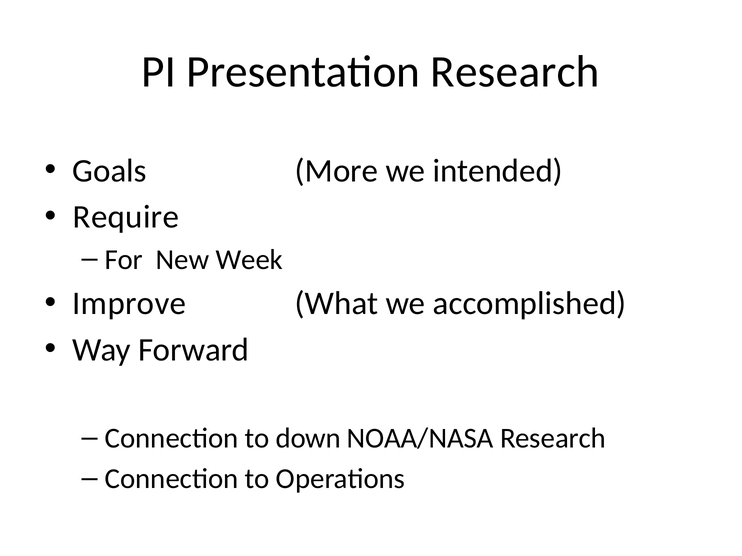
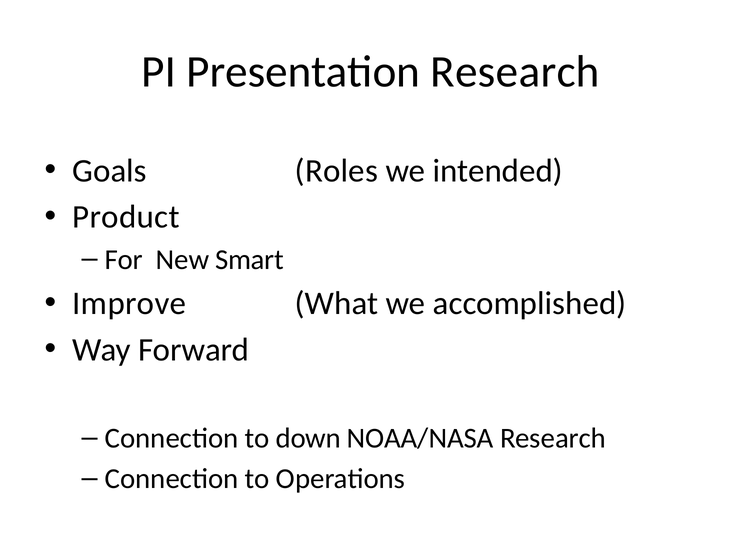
More: More -> Roles
Require: Require -> Product
Week: Week -> Smart
